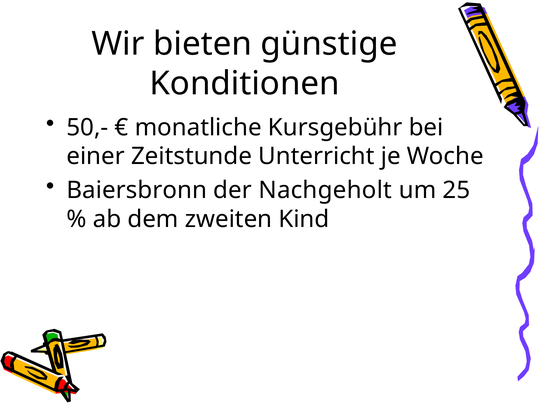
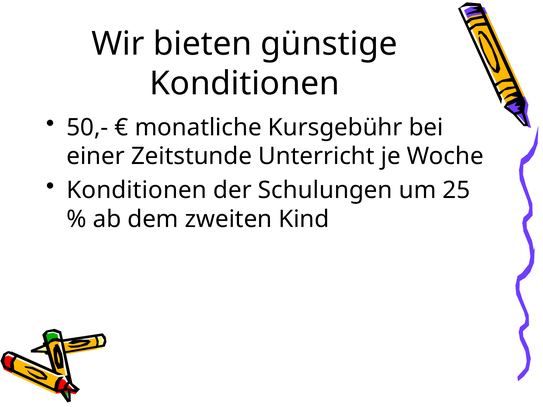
Baiersbronn at (137, 190): Baiersbronn -> Konditionen
Nachgeholt: Nachgeholt -> Schulungen
